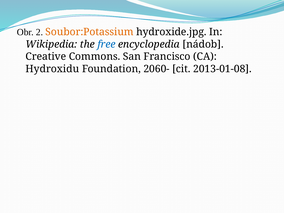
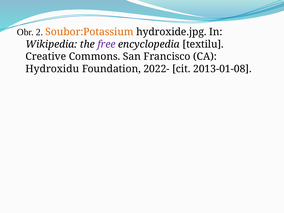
free colour: blue -> purple
nádob: nádob -> textilu
2060-: 2060- -> 2022-
